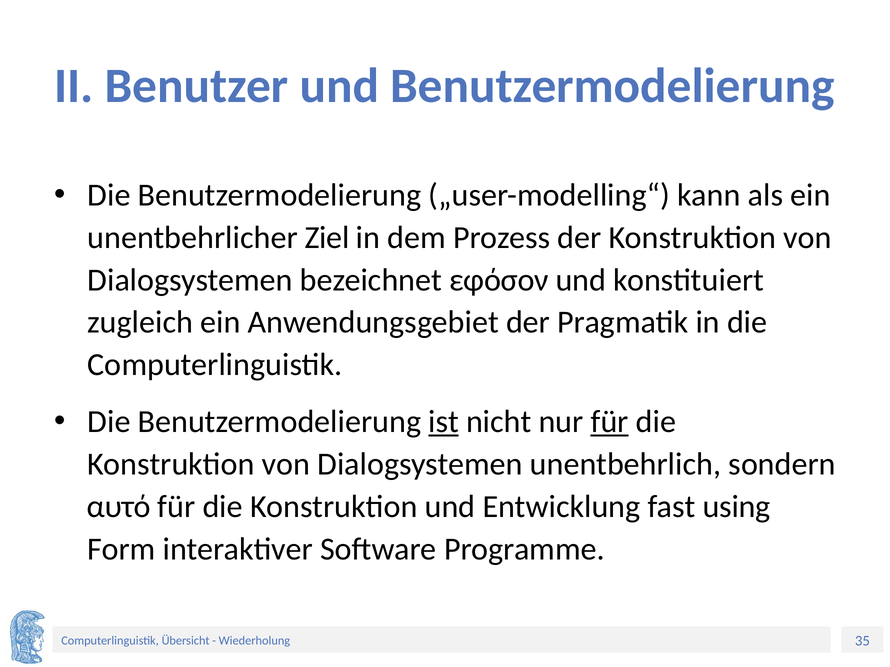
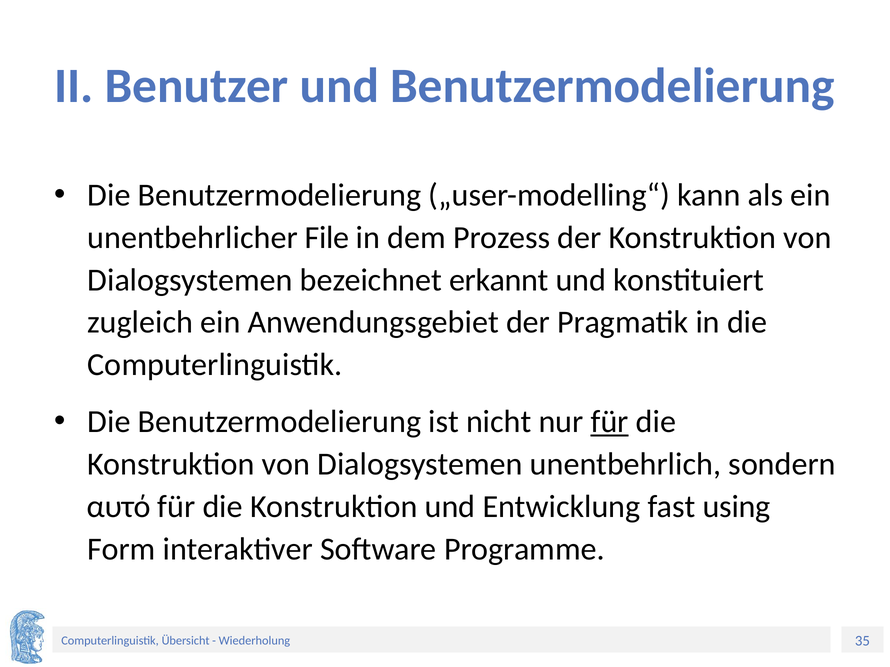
Ziel: Ziel -> File
εφόσον: εφόσον -> erkannt
ist underline: present -> none
